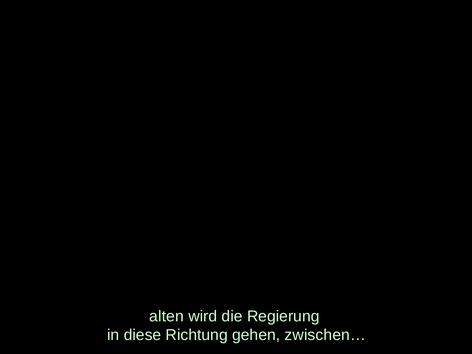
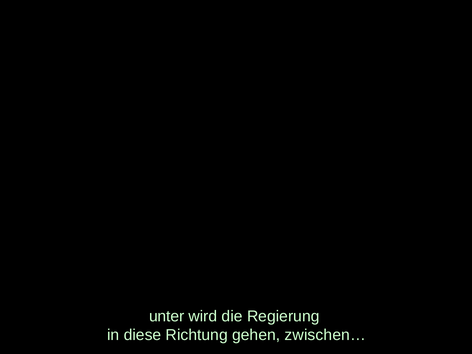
alten: alten -> unter
